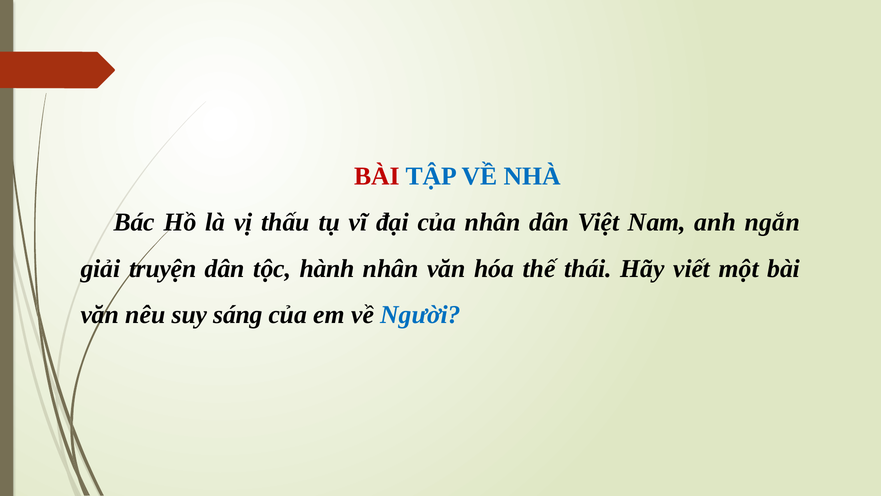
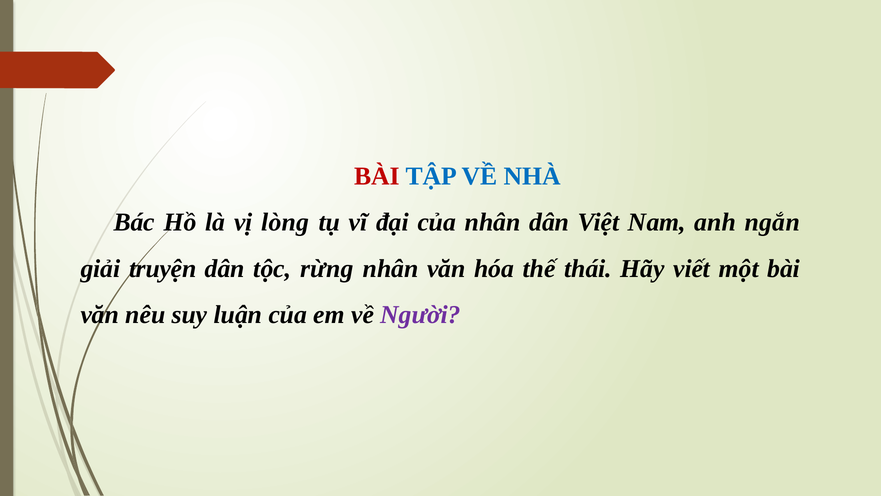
thấu: thấu -> lòng
hành: hành -> rừng
sáng: sáng -> luận
Người colour: blue -> purple
